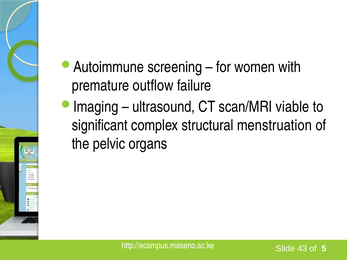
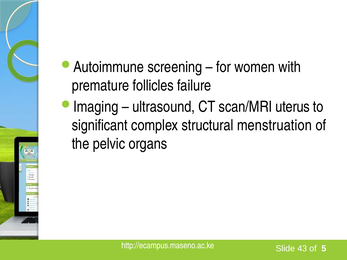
outflow: outflow -> follicles
viable: viable -> uterus
